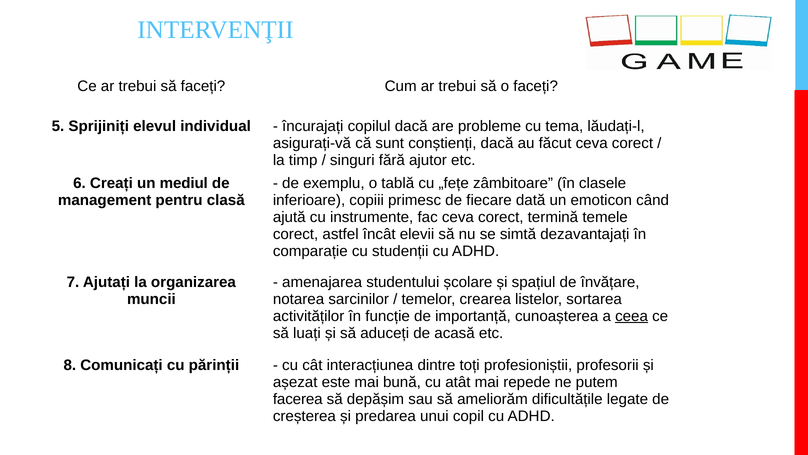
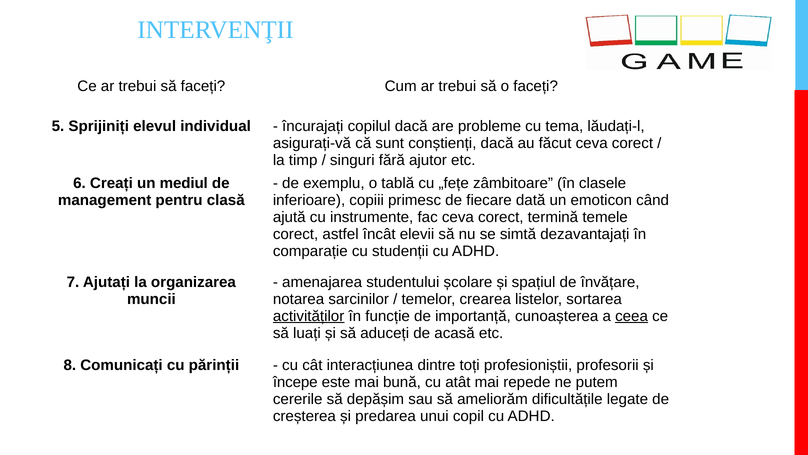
activităților underline: none -> present
așezat: așezat -> începe
facerea: facerea -> cererile
